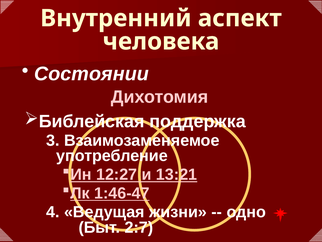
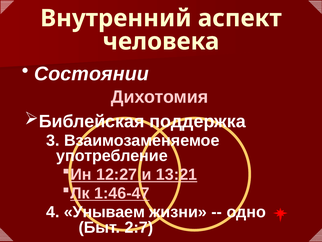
Ведущая: Ведущая -> Унываем
